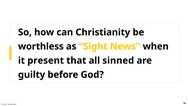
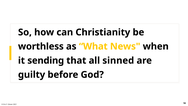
Sight: Sight -> What
present: present -> sending
